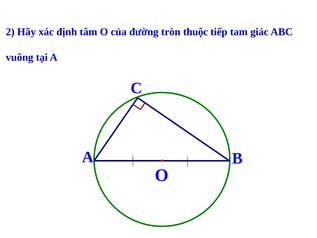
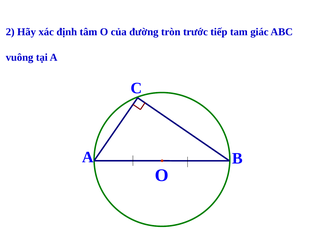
thuộc: thuộc -> trước
